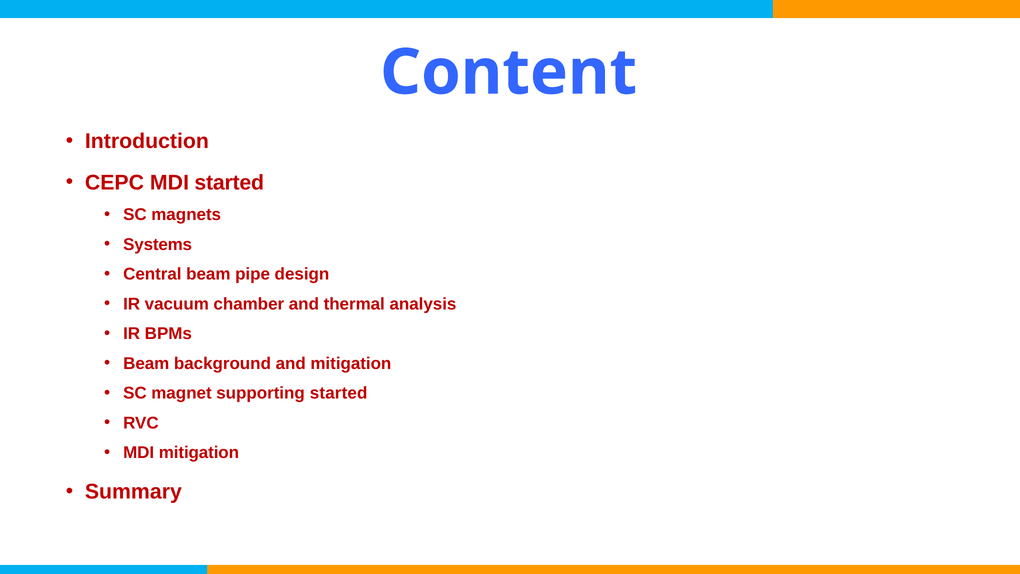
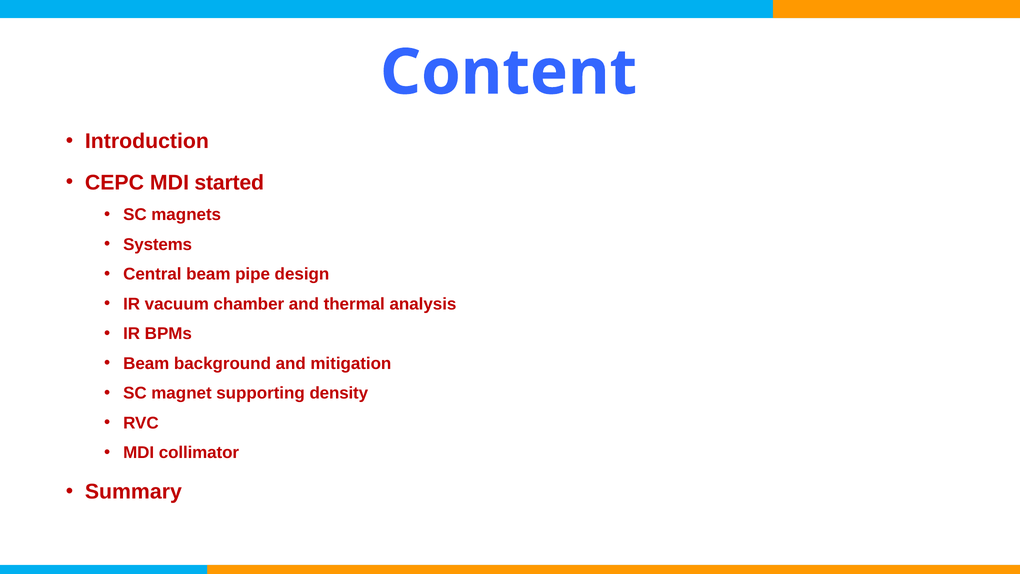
supporting started: started -> density
MDI mitigation: mitigation -> collimator
